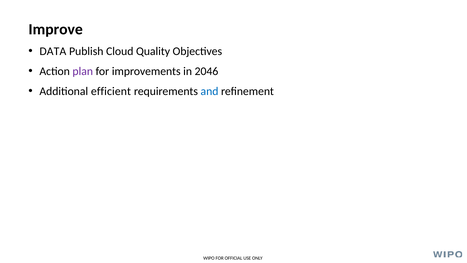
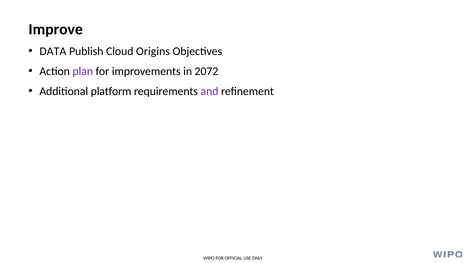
Quality: Quality -> Origins
2046: 2046 -> 2072
efficient: efficient -> platform
and colour: blue -> purple
